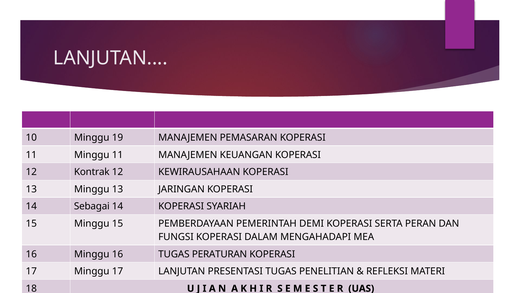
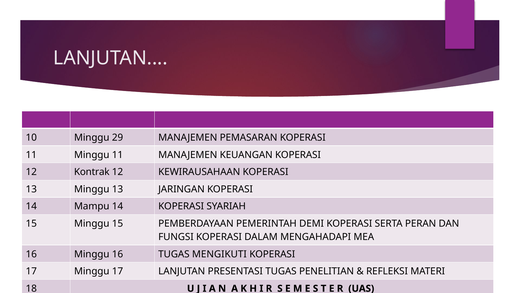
19: 19 -> 29
Sebagai: Sebagai -> Mampu
PERATURAN: PERATURAN -> MENGIKUTI
